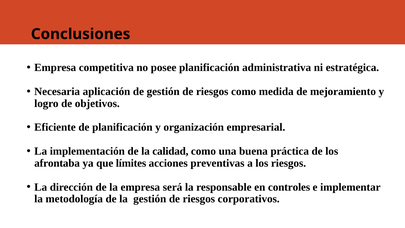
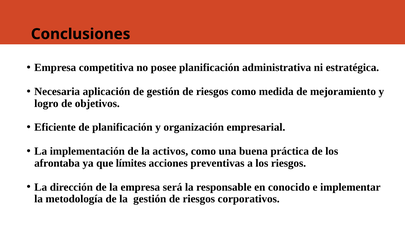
calidad: calidad -> activos
controles: controles -> conocido
